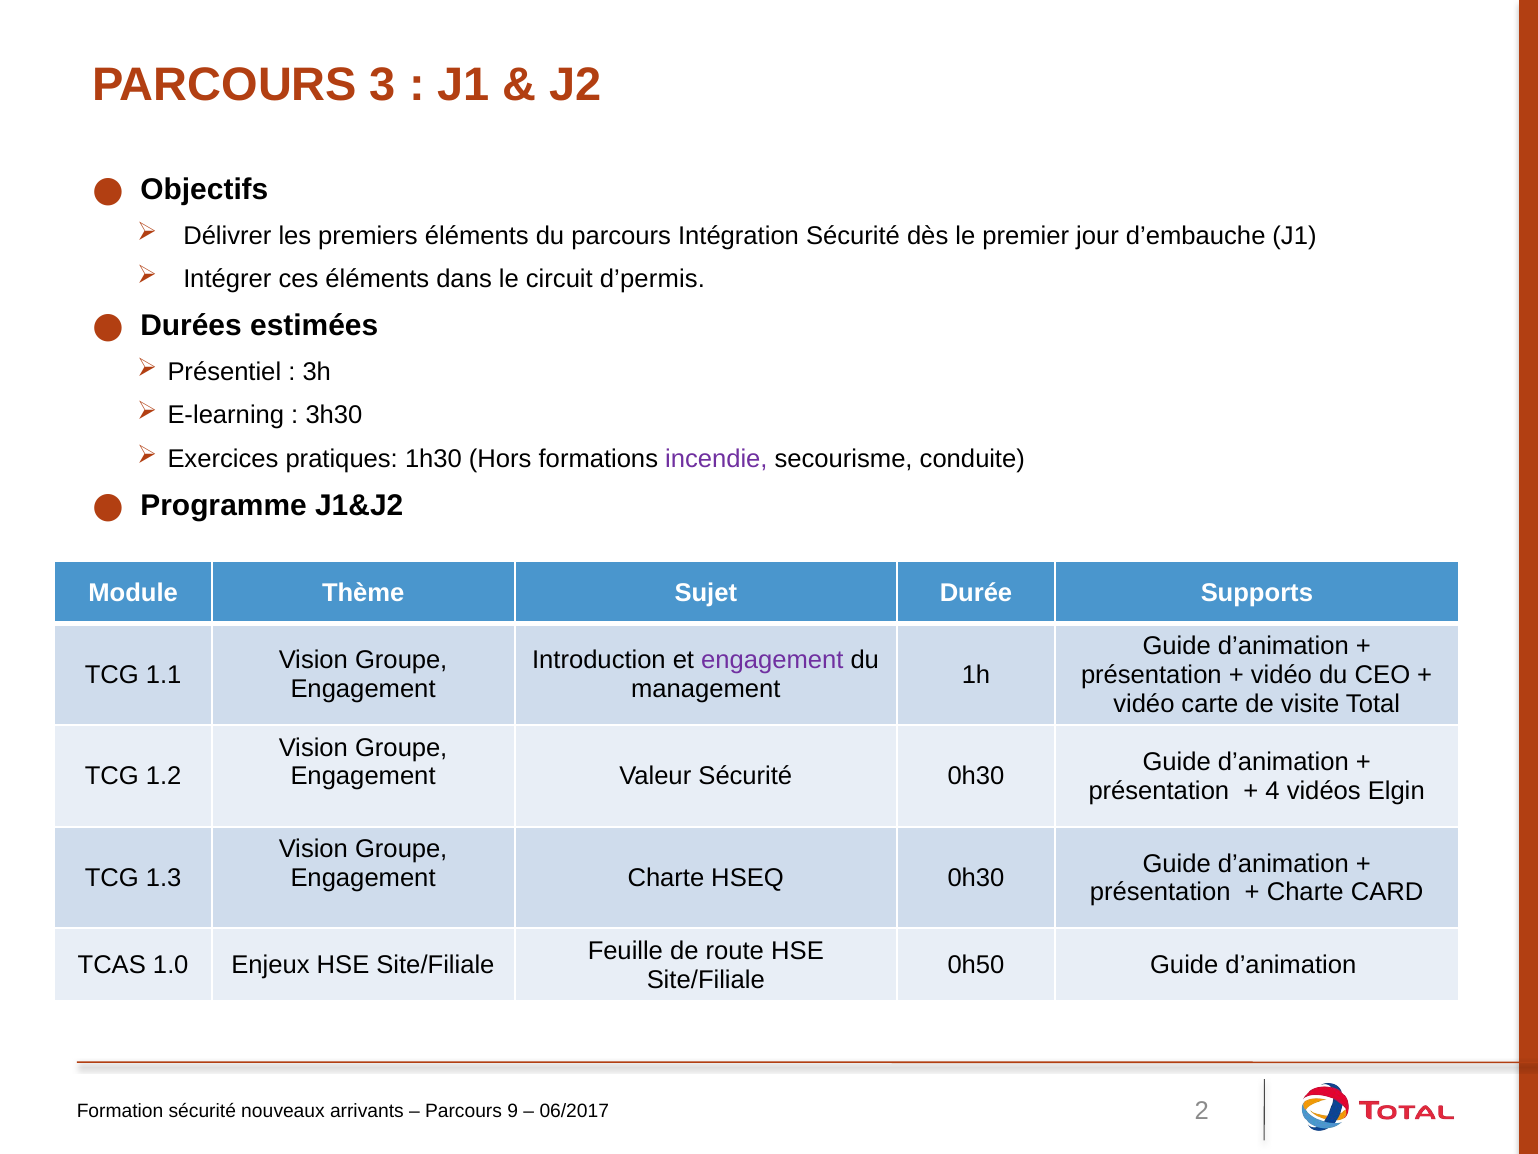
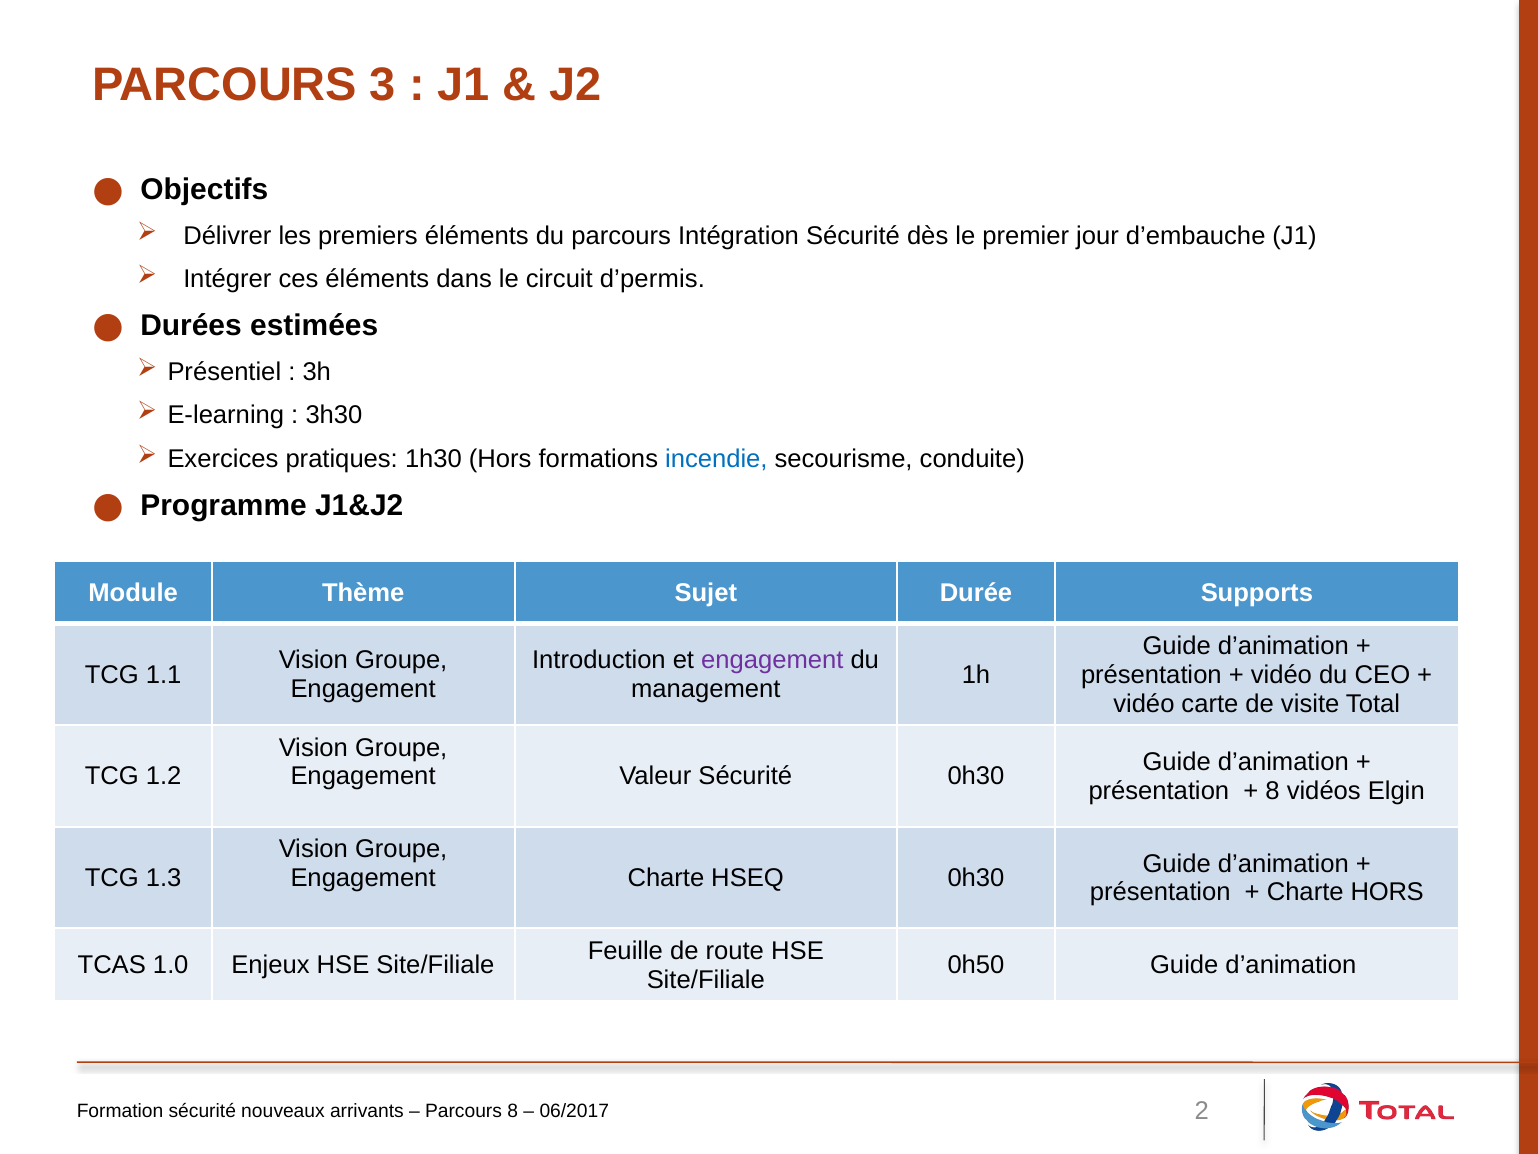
incendie colour: purple -> blue
4 at (1273, 790): 4 -> 8
Charte CARD: CARD -> HORS
Parcours 9: 9 -> 8
